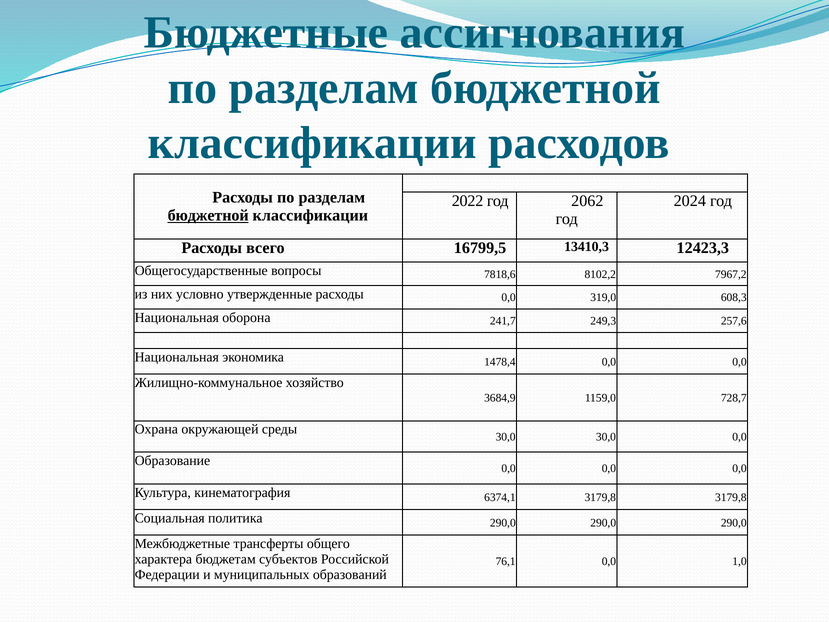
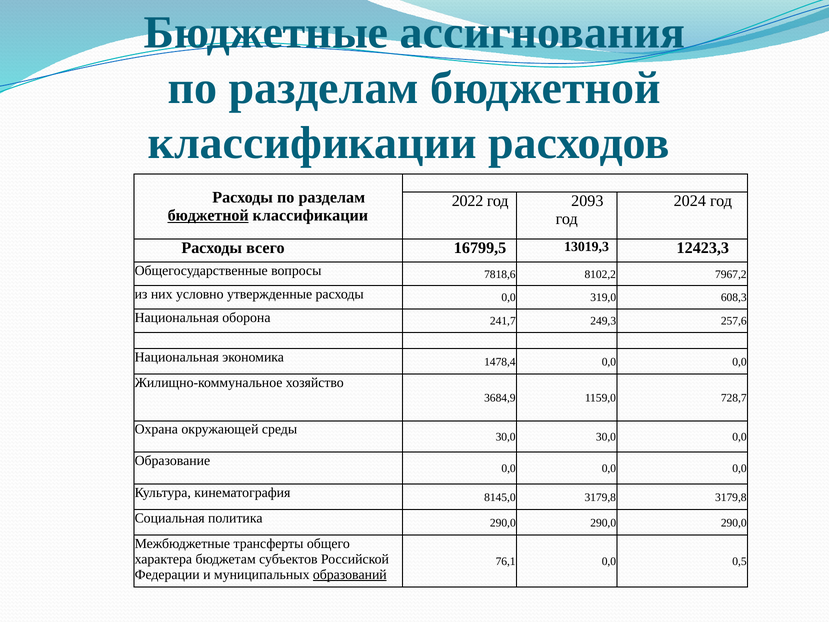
2062: 2062 -> 2093
13410,3: 13410,3 -> 13019,3
6374,1: 6374,1 -> 8145,0
1,0: 1,0 -> 0,5
образований underline: none -> present
